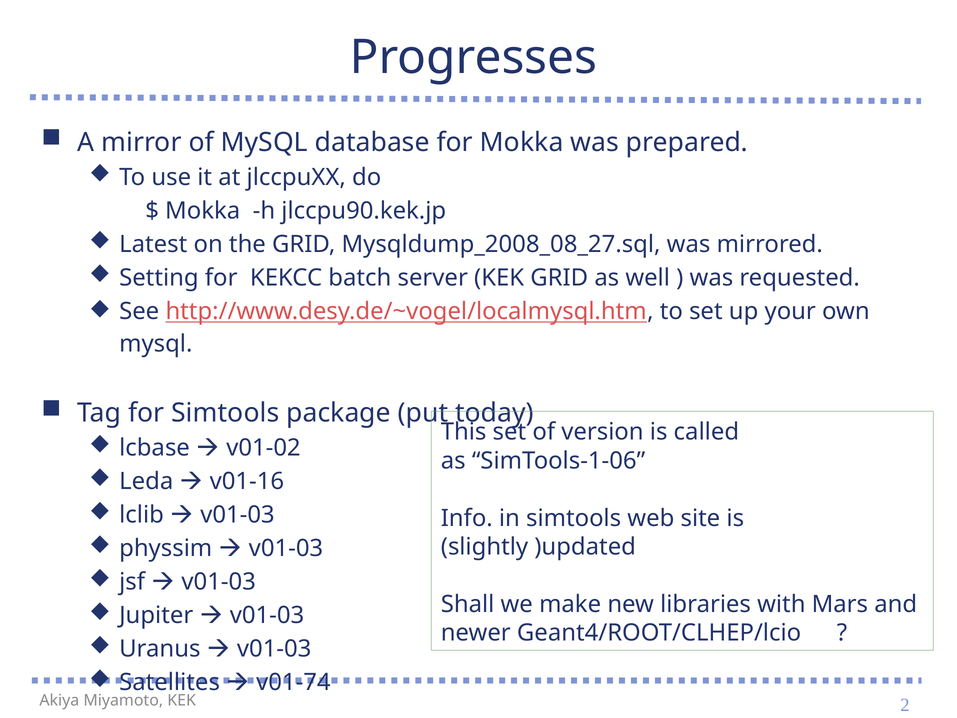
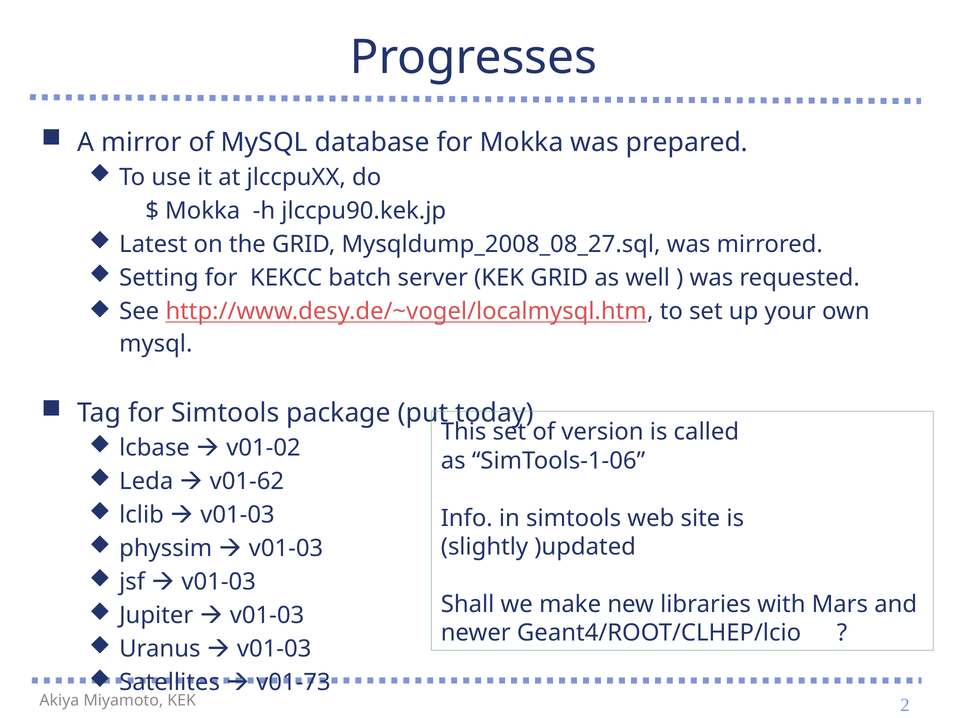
v01-16: v01-16 -> v01-62
v01-74: v01-74 -> v01-73
